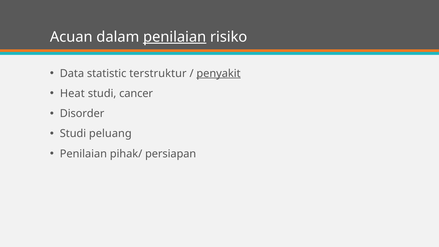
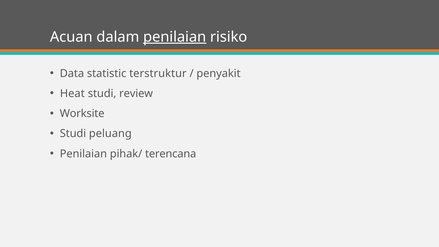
penyakit underline: present -> none
cancer: cancer -> review
Disorder: Disorder -> Worksite
persiapan: persiapan -> terencana
